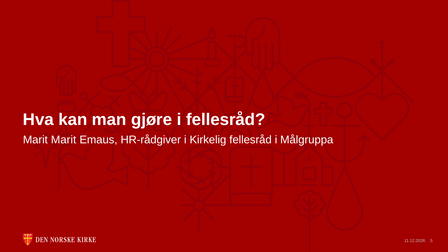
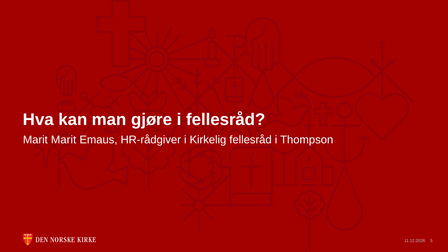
Målgruppa: Målgruppa -> Thompson
